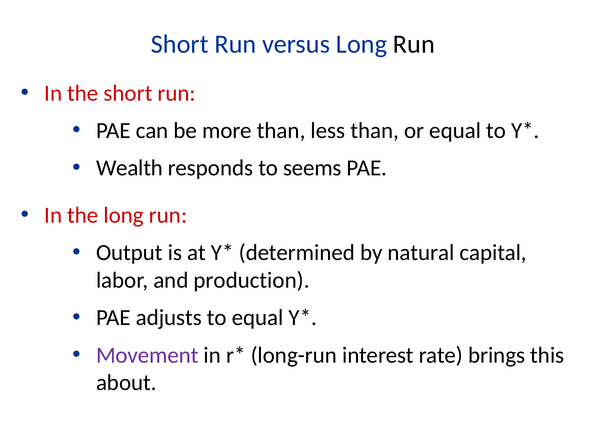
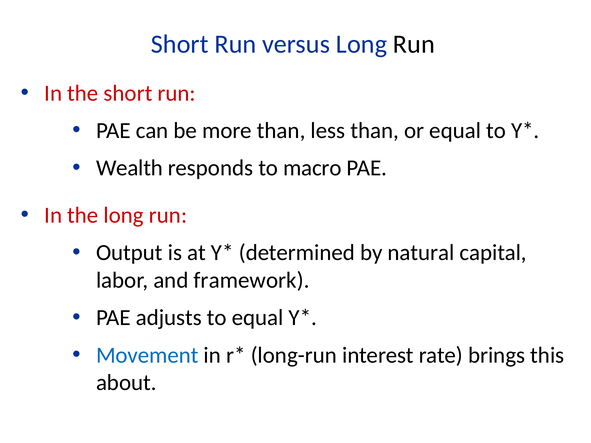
seems: seems -> macro
production: production -> framework
Movement colour: purple -> blue
